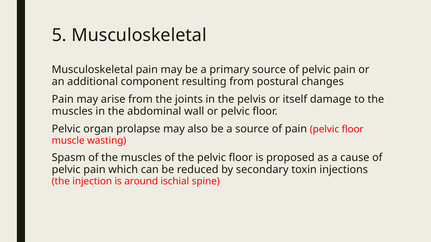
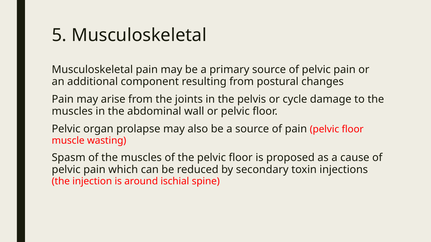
itself: itself -> cycle
